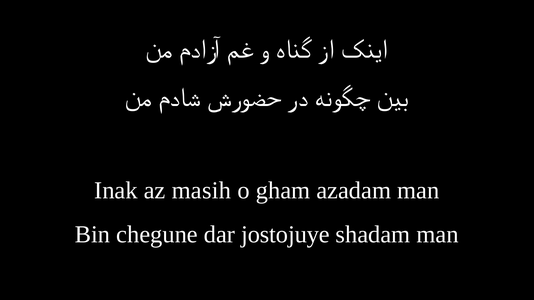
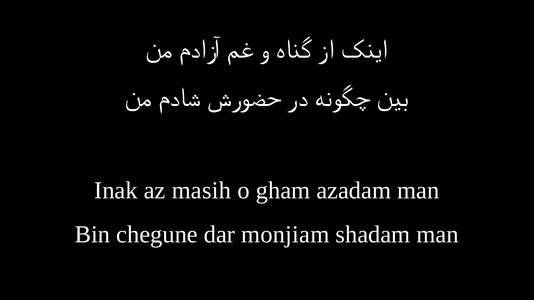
jostojuye: jostojuye -> monjiam
